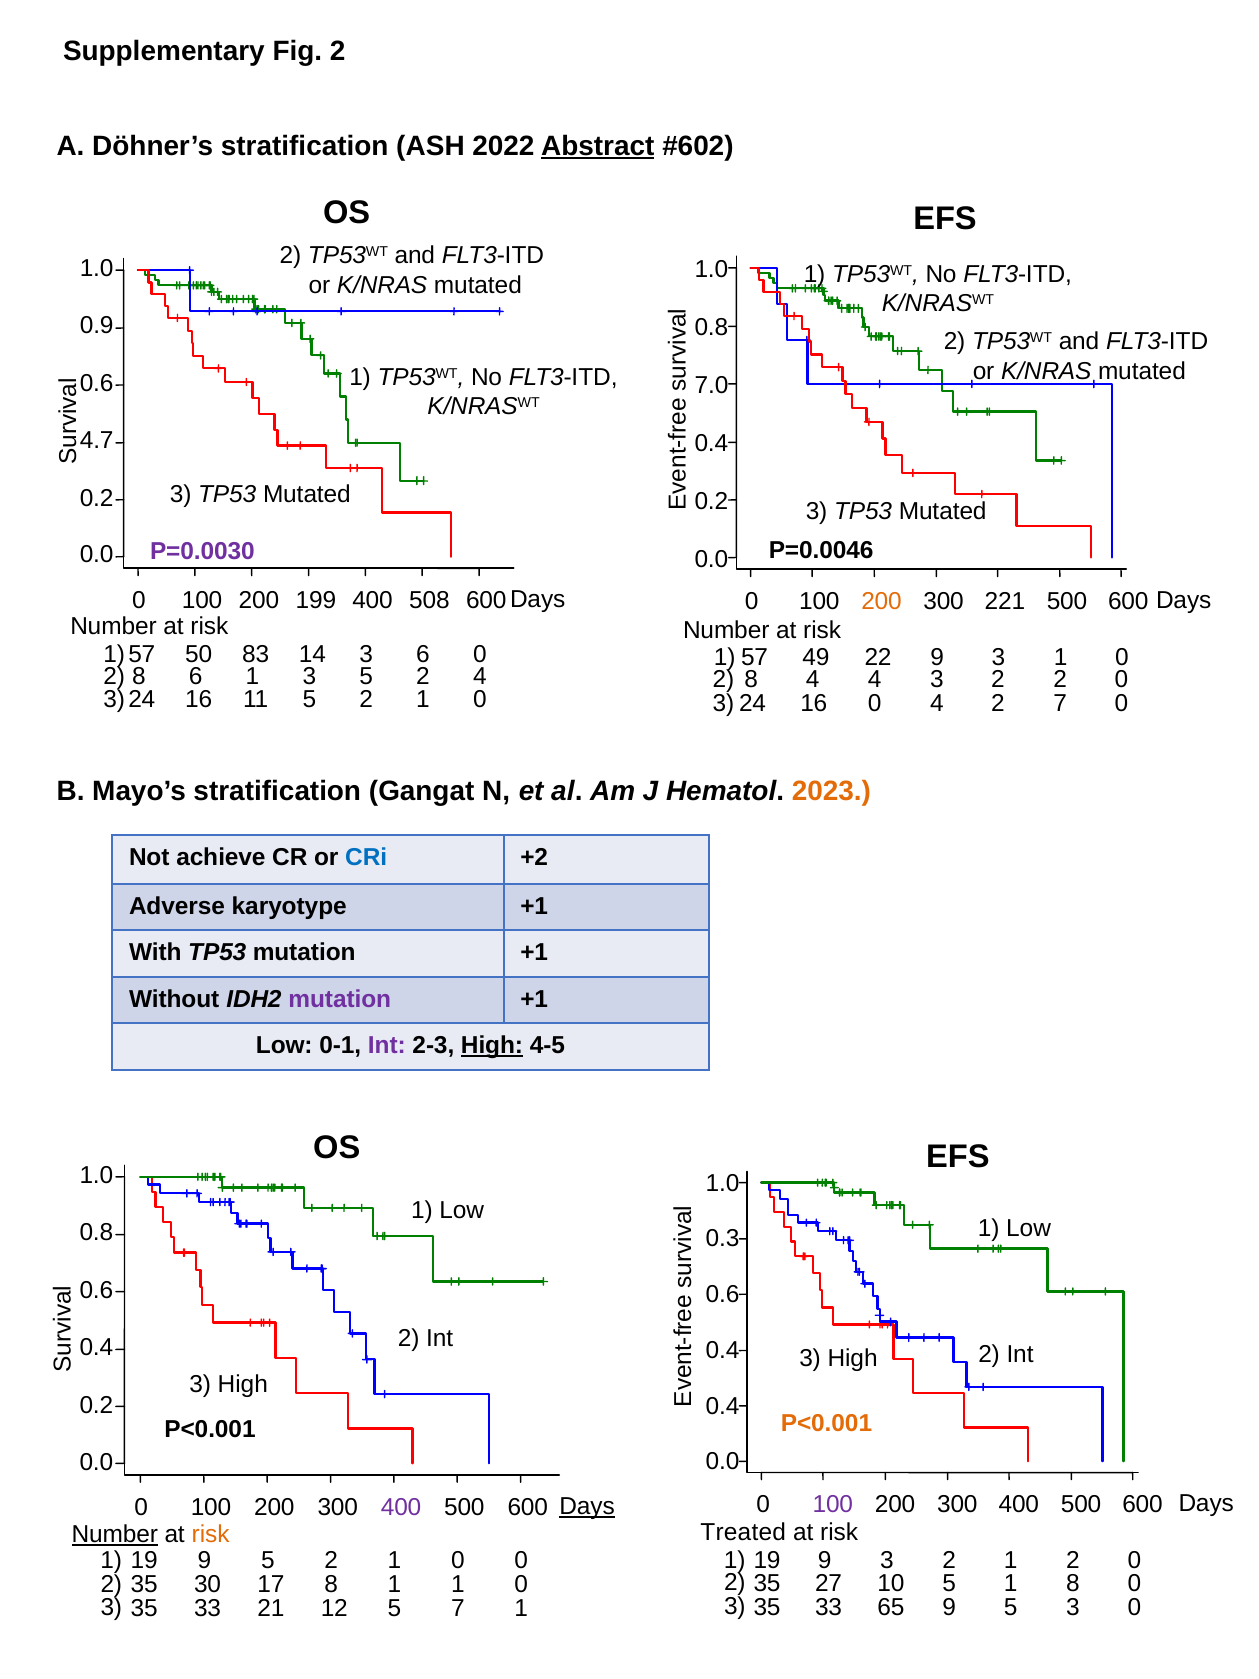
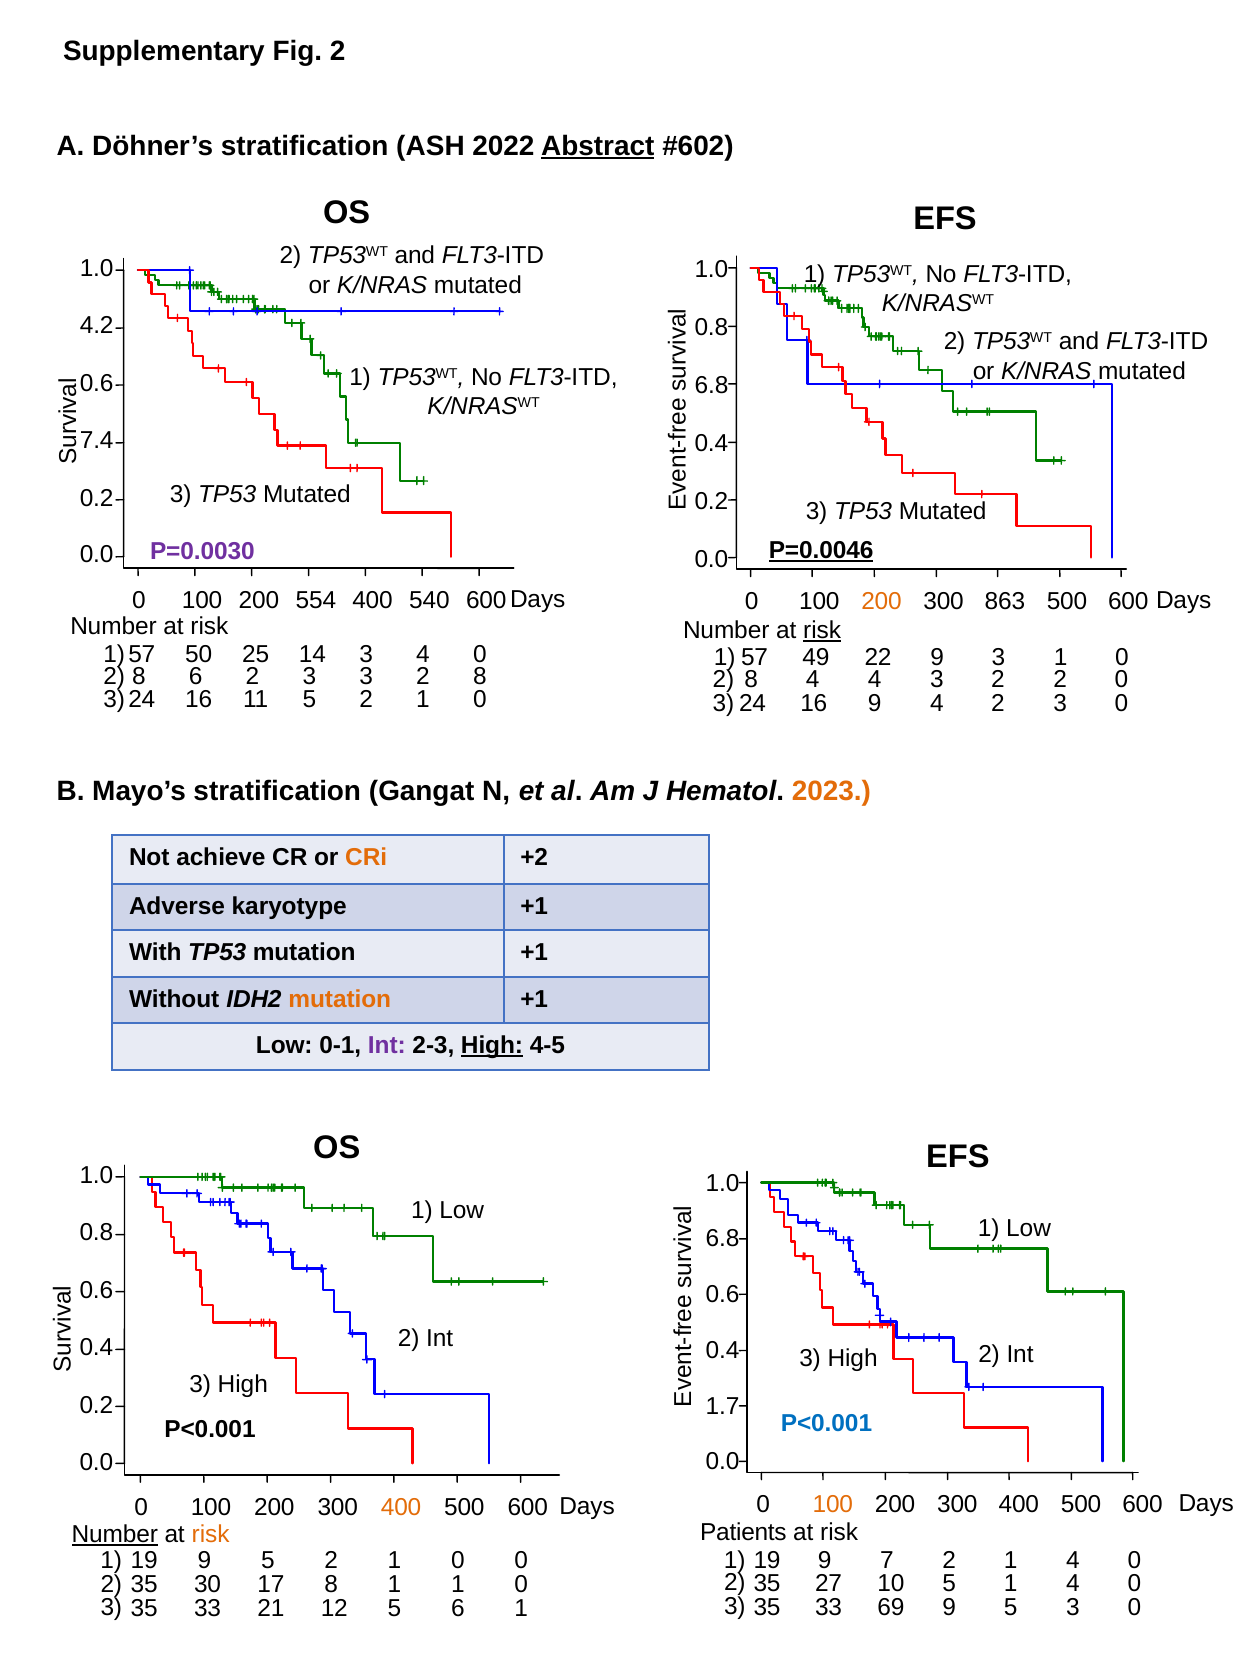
0.9: 0.9 -> 4.2
7.0 at (711, 385): 7.0 -> 6.8
4.7: 4.7 -> 7.4
P=0.0046 underline: none -> present
199: 199 -> 554
508: 508 -> 540
221: 221 -> 863
risk at (822, 630) underline: none -> present
83: 83 -> 25
3 6: 6 -> 4
6 1: 1 -> 2
3 5: 5 -> 3
4 at (480, 677): 4 -> 8
16 0: 0 -> 9
4 2 7: 7 -> 3
CRi colour: blue -> orange
mutation at (340, 999) colour: purple -> orange
0.3 at (723, 1238): 0.3 -> 6.8
0.4 at (723, 1406): 0.4 -> 1.7
P<0.001 at (826, 1423) colour: orange -> blue
100 at (833, 1504) colour: purple -> orange
Days at (587, 1506) underline: present -> none
400 at (401, 1507) colour: purple -> orange
Treated: Treated -> Patients
19 9 3: 3 -> 7
2 1 2: 2 -> 4
5 1 8: 8 -> 4
65: 65 -> 69
5 7: 7 -> 6
